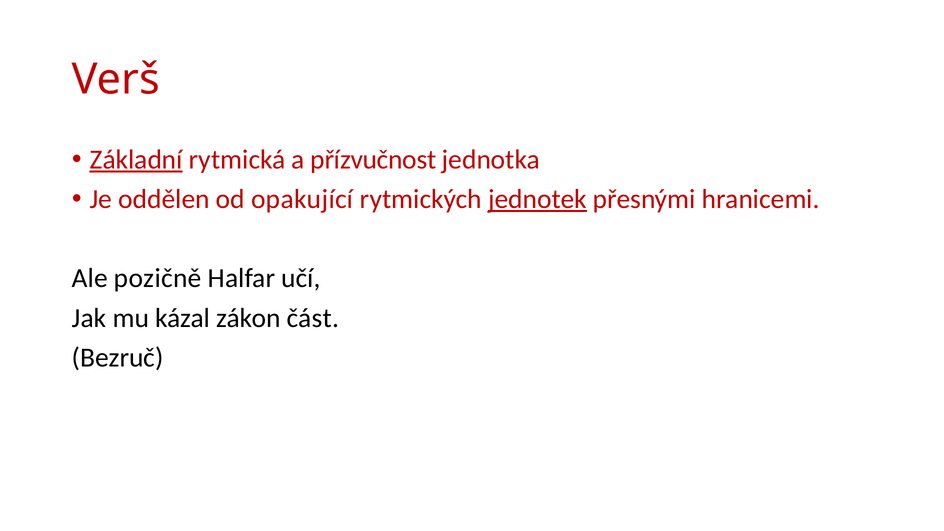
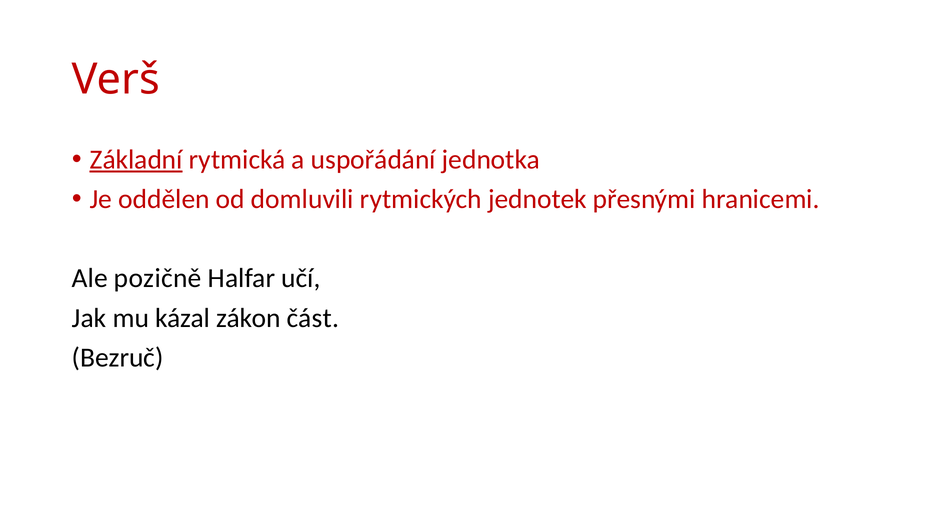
přízvučnost: přízvučnost -> uspořádání
opakující: opakující -> domluvili
jednotek underline: present -> none
